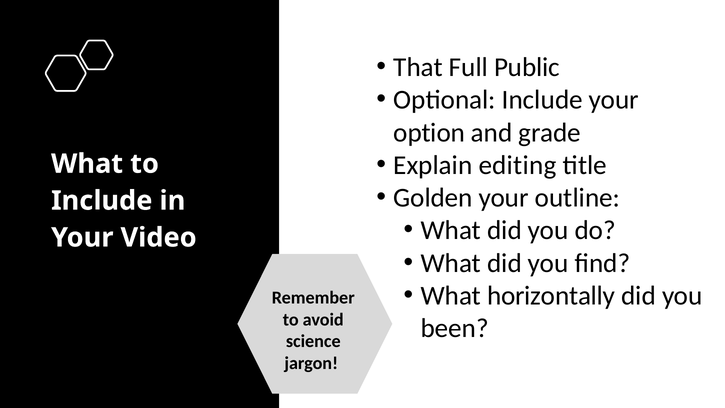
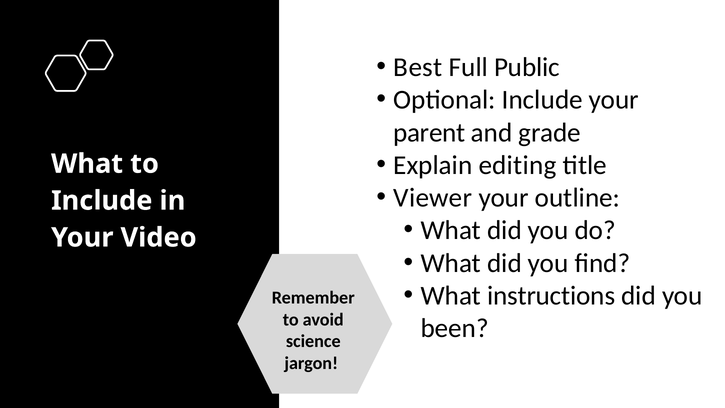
That: That -> Best
option: option -> parent
Golden: Golden -> Viewer
horizontally: horizontally -> instructions
